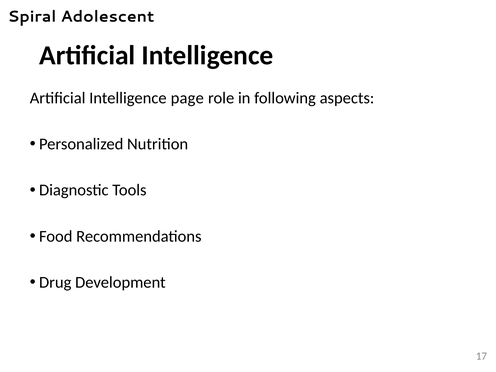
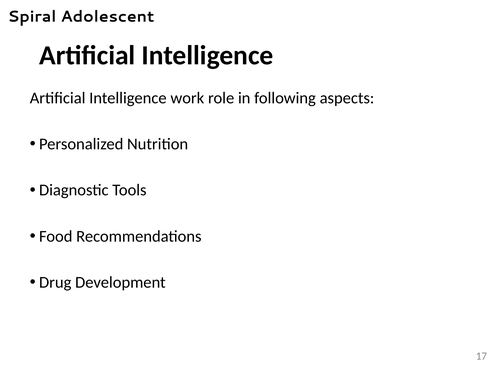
page: page -> work
